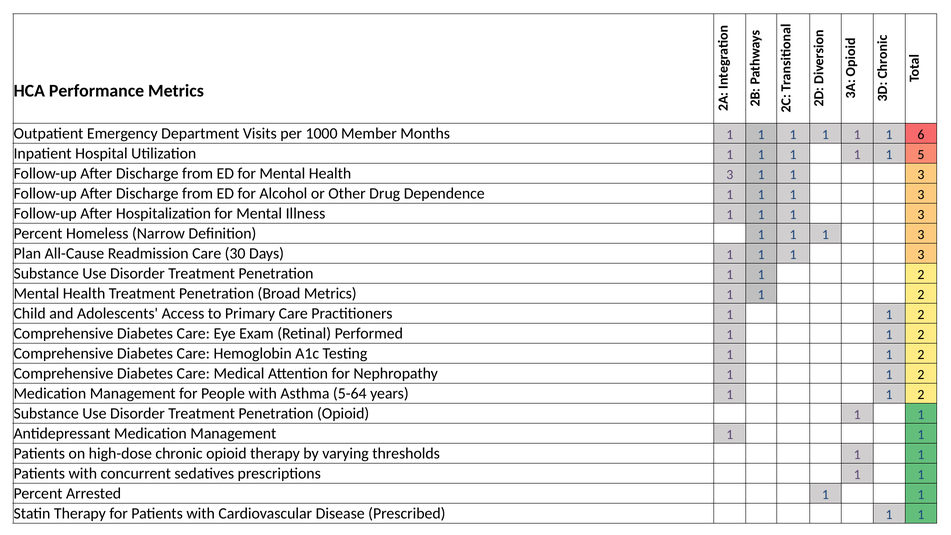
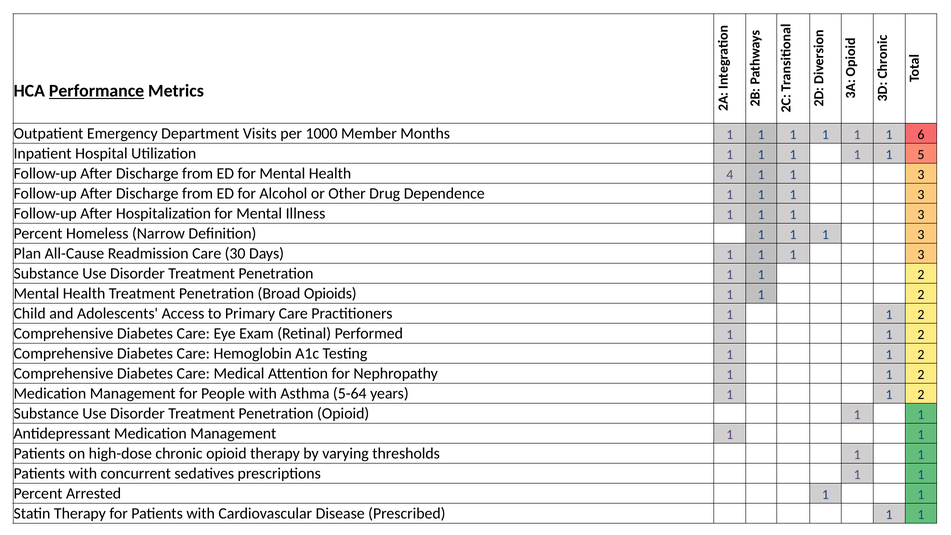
Performance underline: none -> present
Health 3: 3 -> 4
Broad Metrics: Metrics -> Opioids
